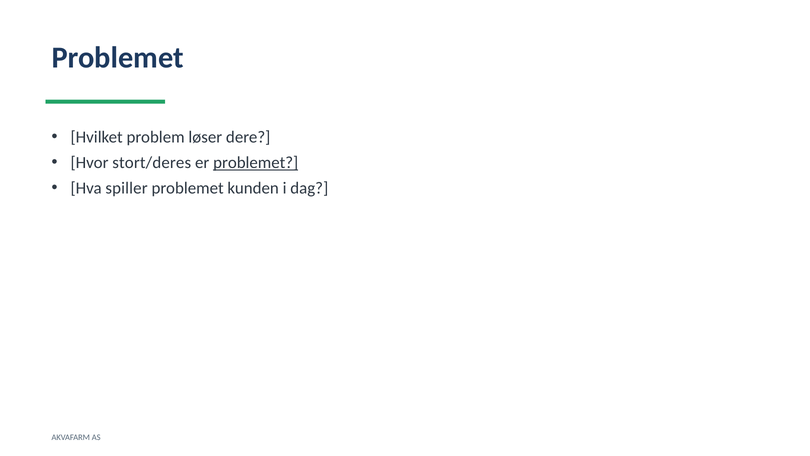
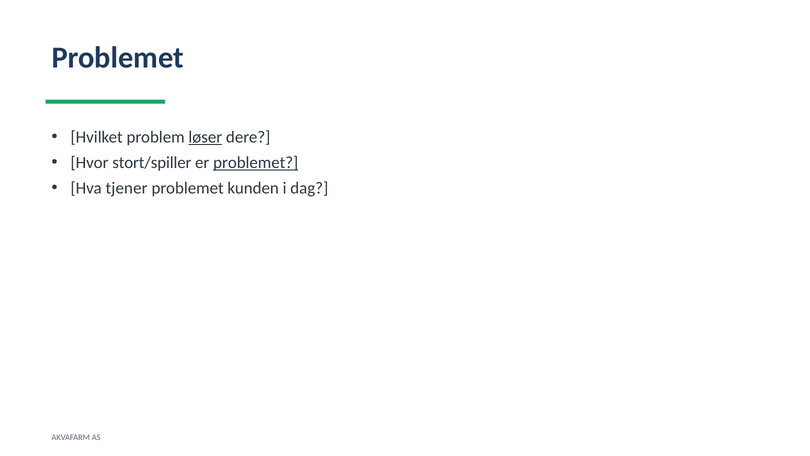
løser underline: none -> present
stort/deres: stort/deres -> stort/spiller
spiller: spiller -> tjener
